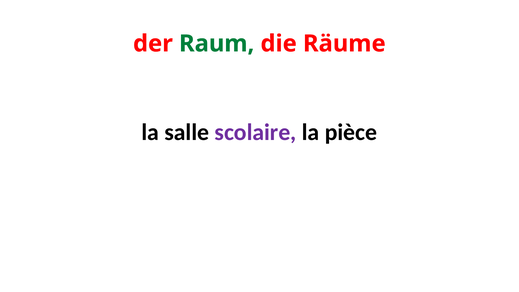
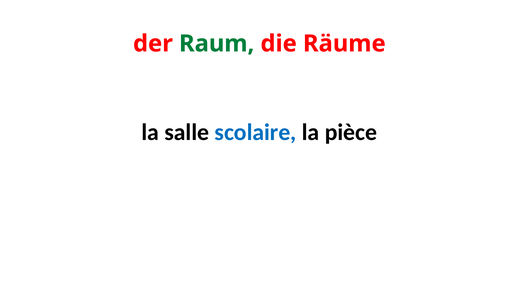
scolaire colour: purple -> blue
